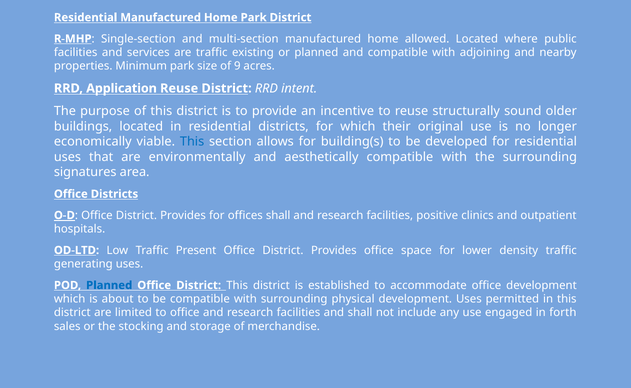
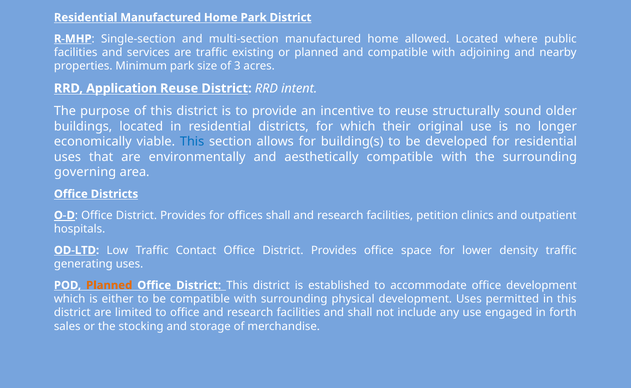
9: 9 -> 3
signatures: signatures -> governing
positive: positive -> petition
Present: Present -> Contact
Planned at (109, 285) colour: blue -> orange
about: about -> either
